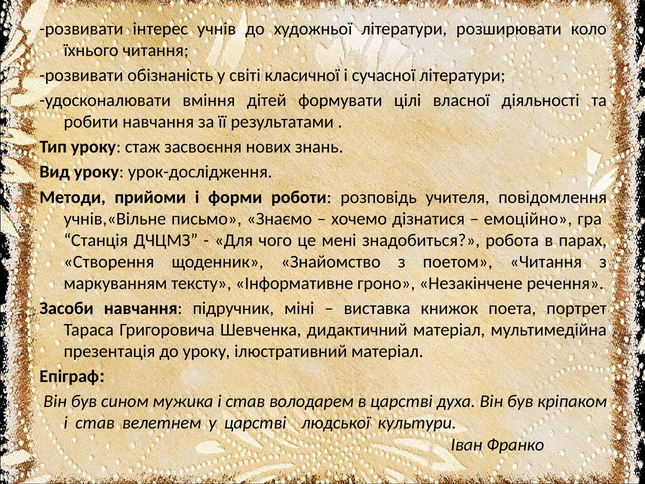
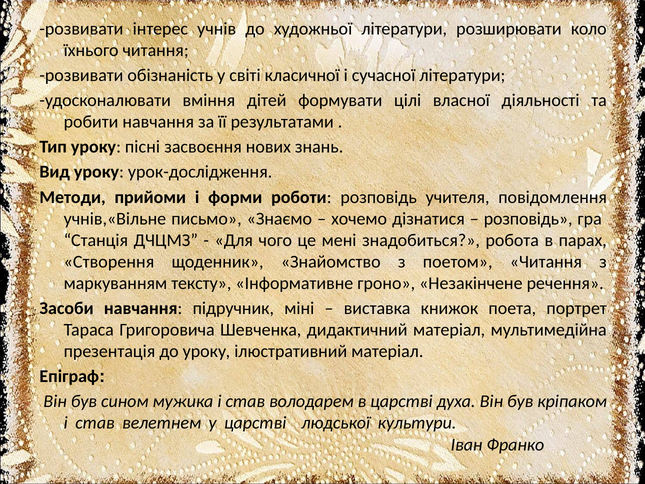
стаж: стаж -> пісні
емоційно at (528, 219): емоційно -> розповідь
